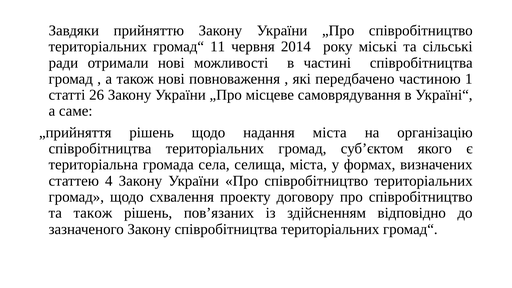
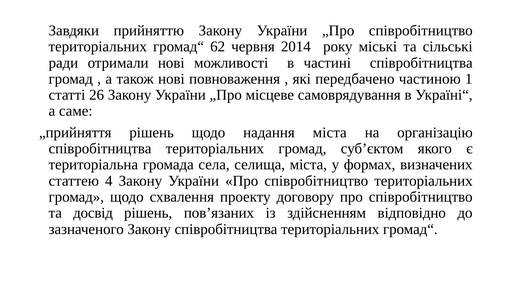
11: 11 -> 62
та також: також -> досвід
